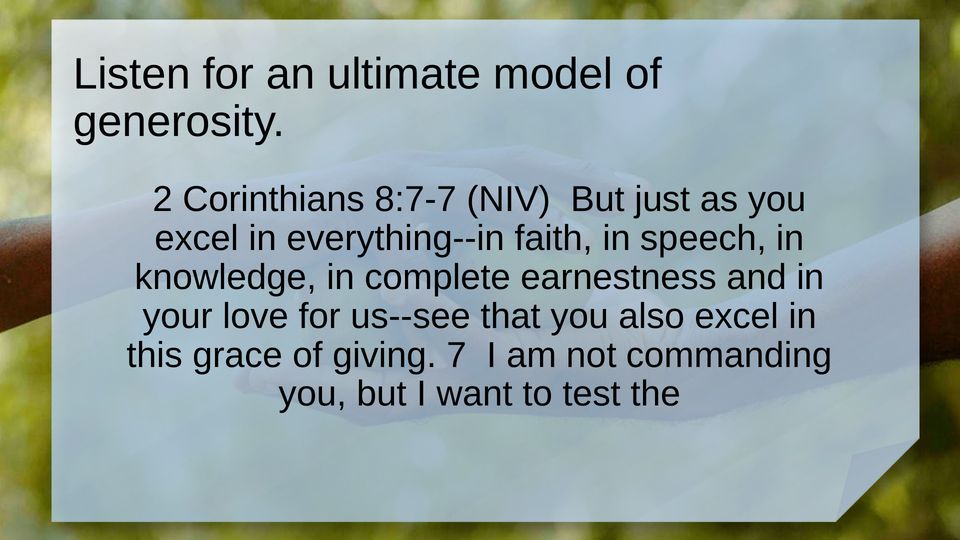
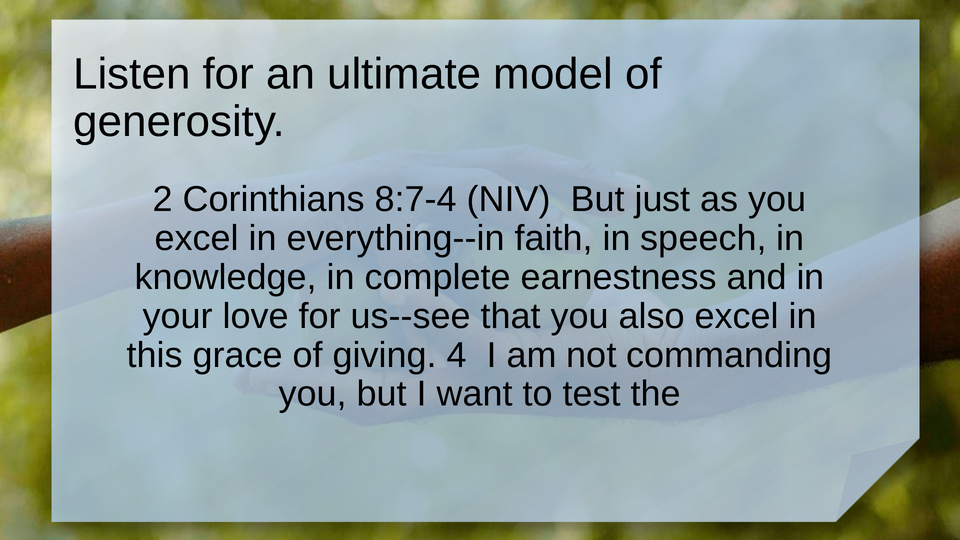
8:7-7: 8:7-7 -> 8:7-4
7: 7 -> 4
